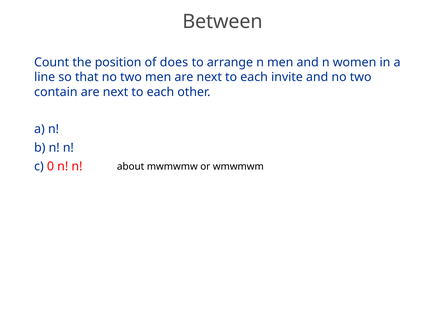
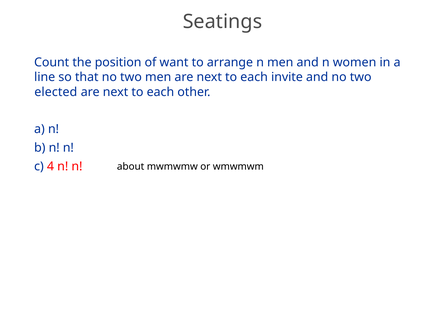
Between: Between -> Seatings
does: does -> want
contain: contain -> elected
0: 0 -> 4
